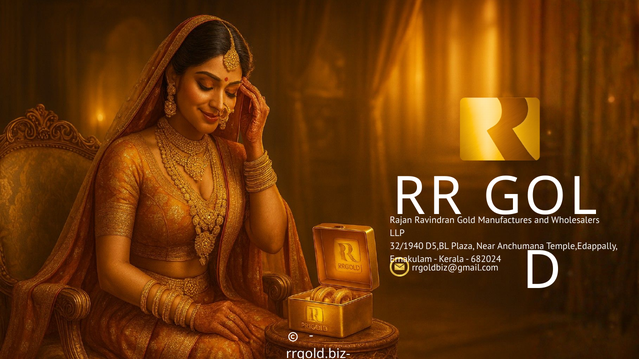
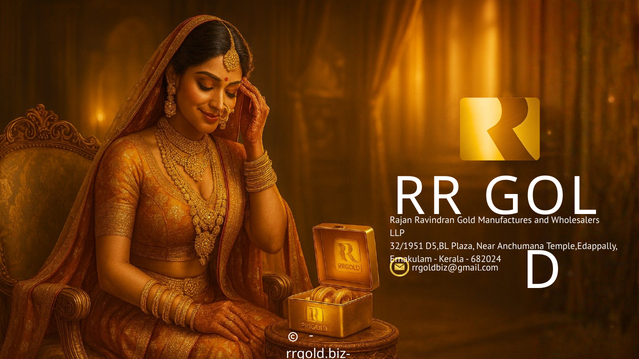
32/1940: 32/1940 -> 32/1951
